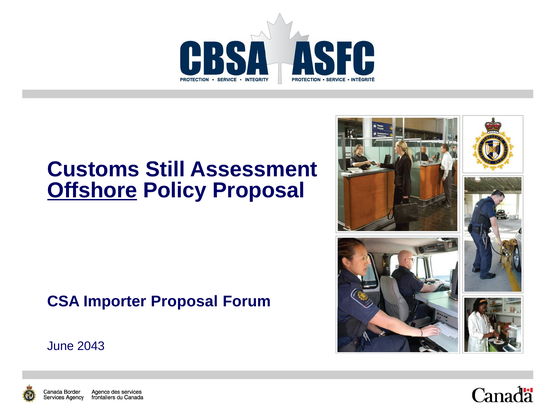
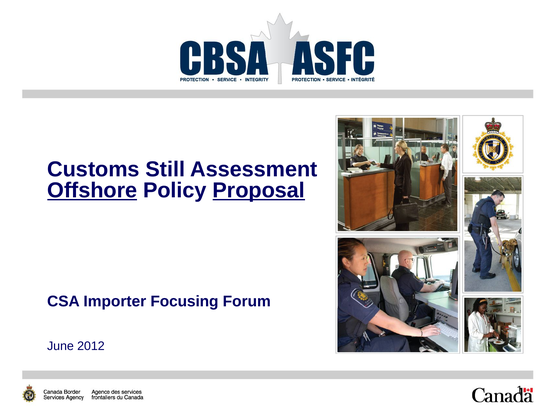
Proposal at (259, 190) underline: none -> present
Importer Proposal: Proposal -> Focusing
2043: 2043 -> 2012
